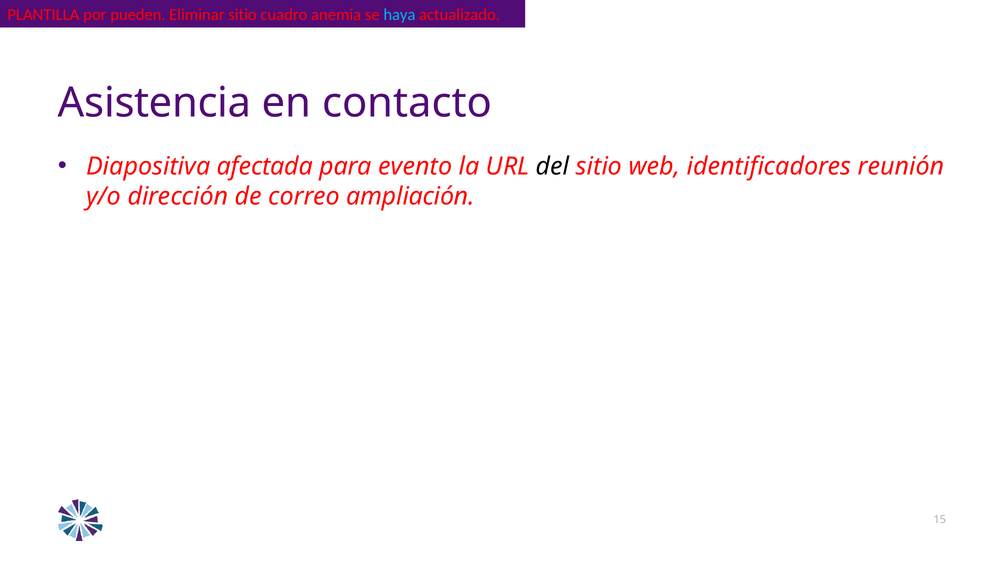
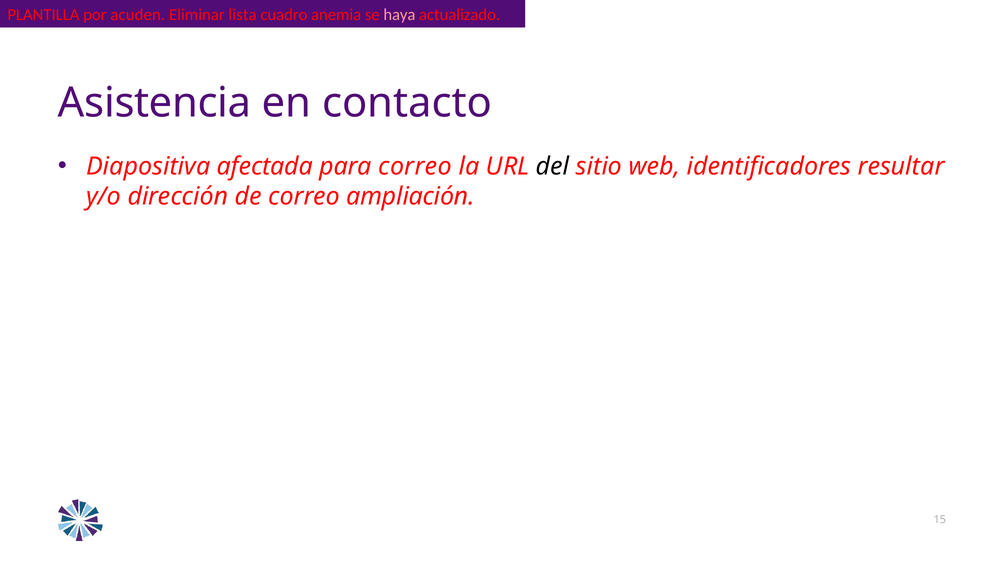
pueden: pueden -> acuden
Eliminar sitio: sitio -> lista
haya colour: light blue -> pink
para evento: evento -> correo
reunión: reunión -> resultar
